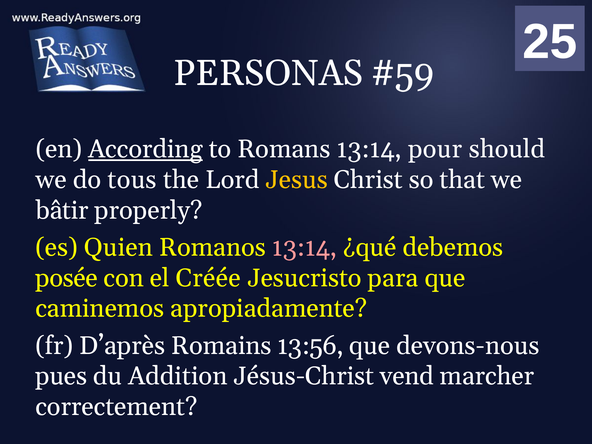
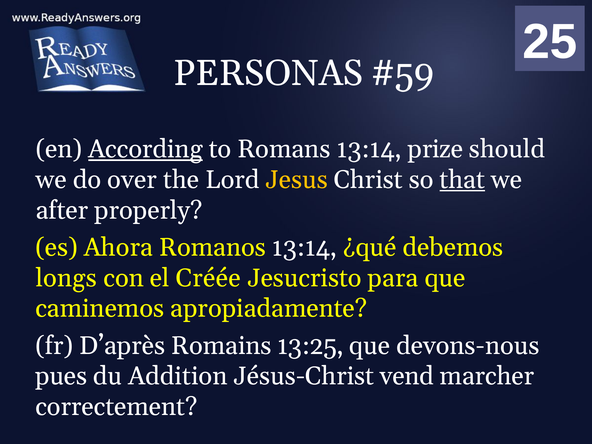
pour: pour -> prize
tous: tous -> over
that underline: none -> present
bâtir: bâtir -> after
Quien: Quien -> Ahora
13:14 at (304, 247) colour: pink -> white
posée: posée -> longs
13:56: 13:56 -> 13:25
